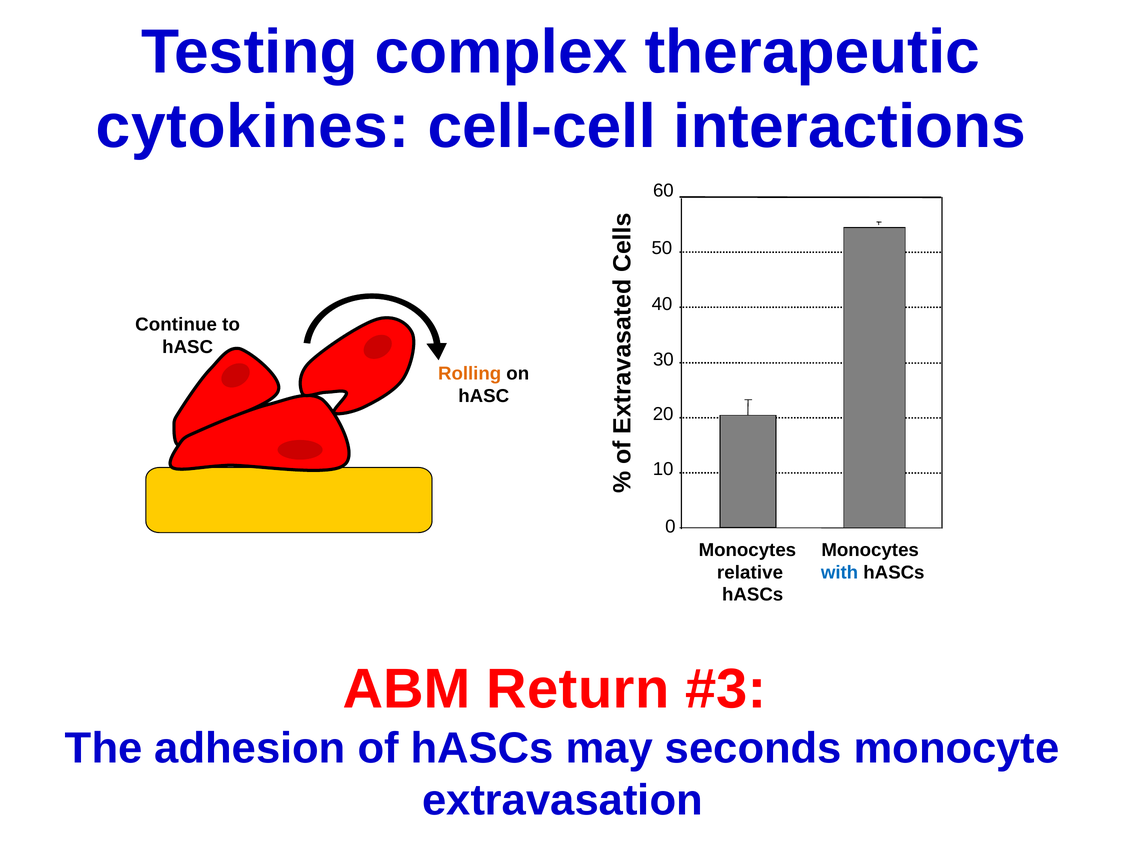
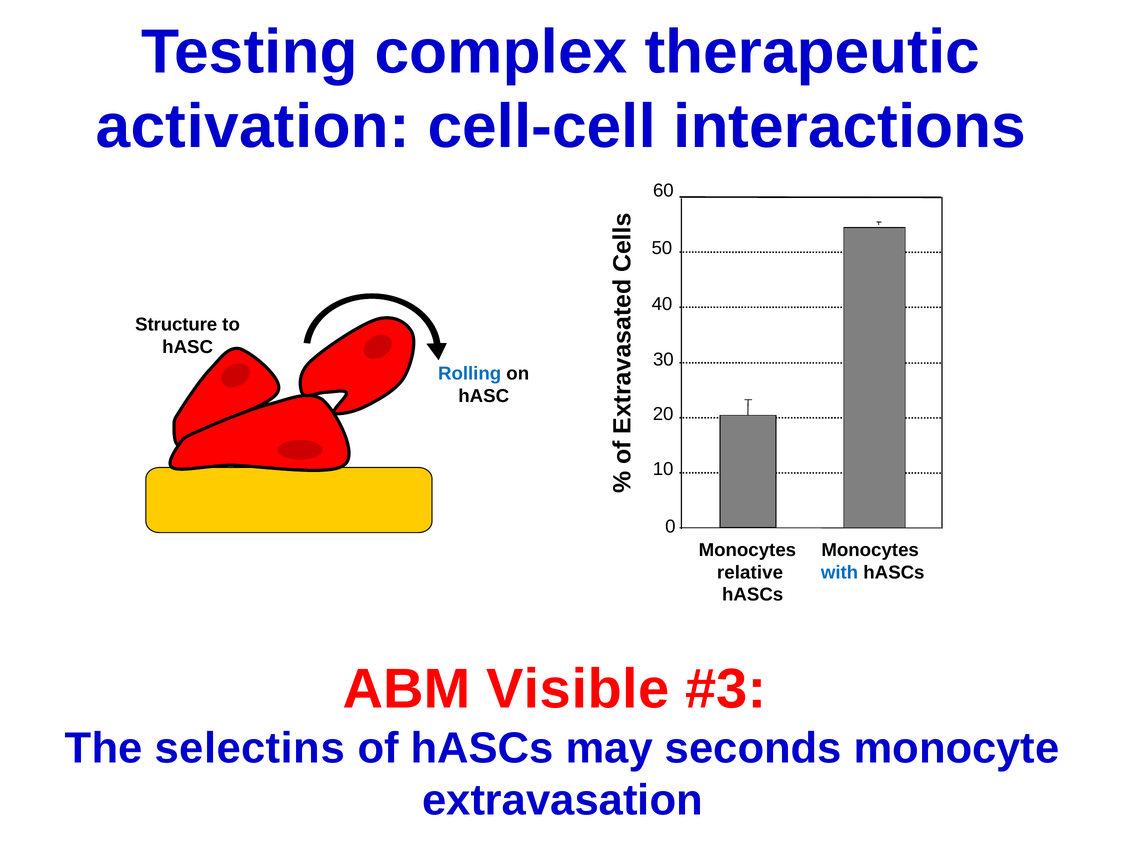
cytokines: cytokines -> activation
Continue: Continue -> Structure
Rolling colour: orange -> blue
Return: Return -> Visible
adhesion: adhesion -> selectins
